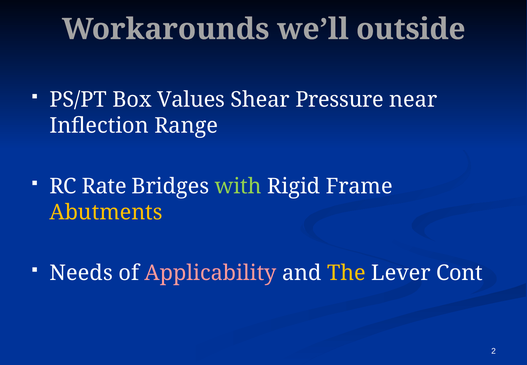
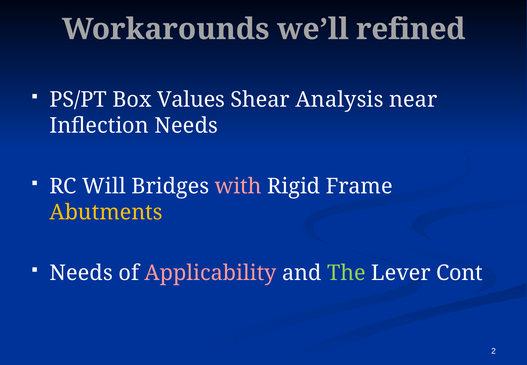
outside: outside -> refined
Pressure: Pressure -> Analysis
Inflection Range: Range -> Needs
Rate: Rate -> Will
with colour: light green -> pink
The colour: yellow -> light green
